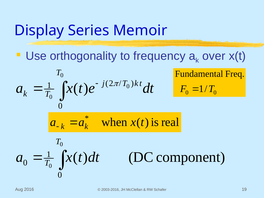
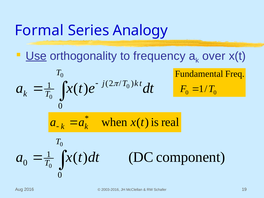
Display: Display -> Formal
Memoir: Memoir -> Analogy
Use underline: none -> present
